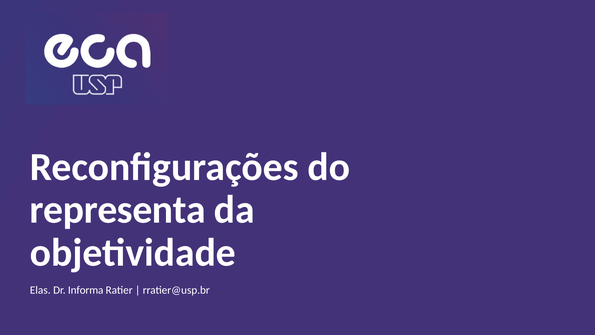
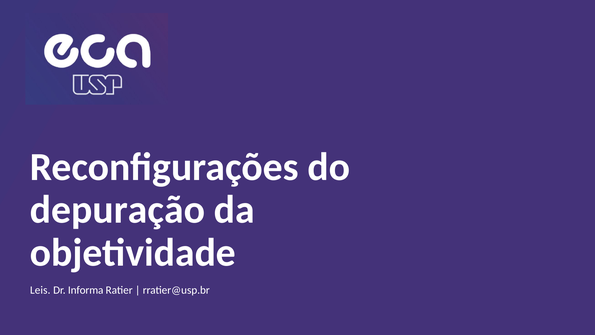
representa: representa -> depuração
Elas: Elas -> Leis
